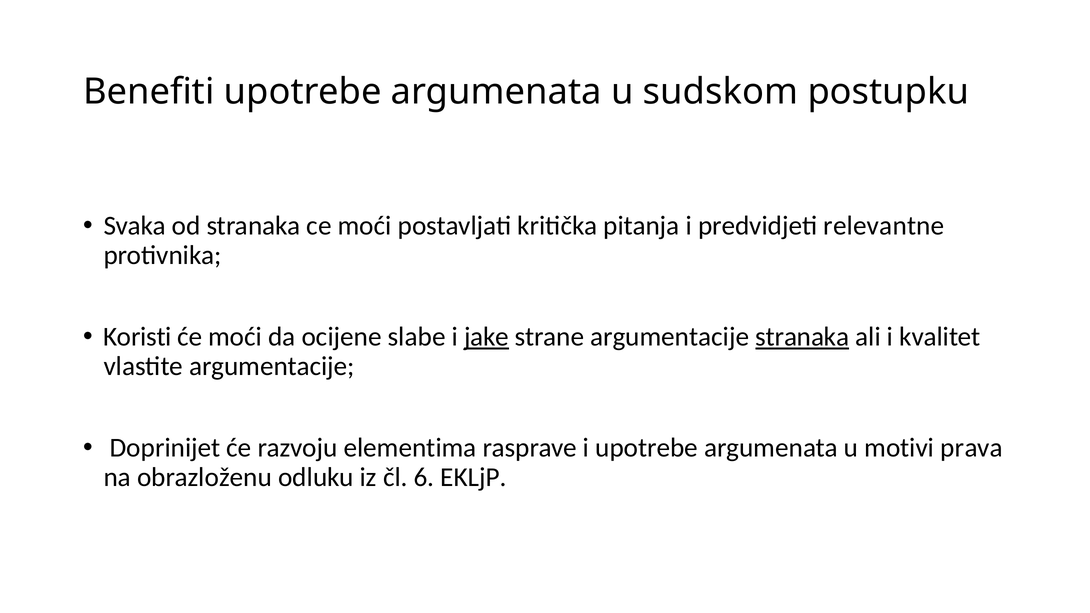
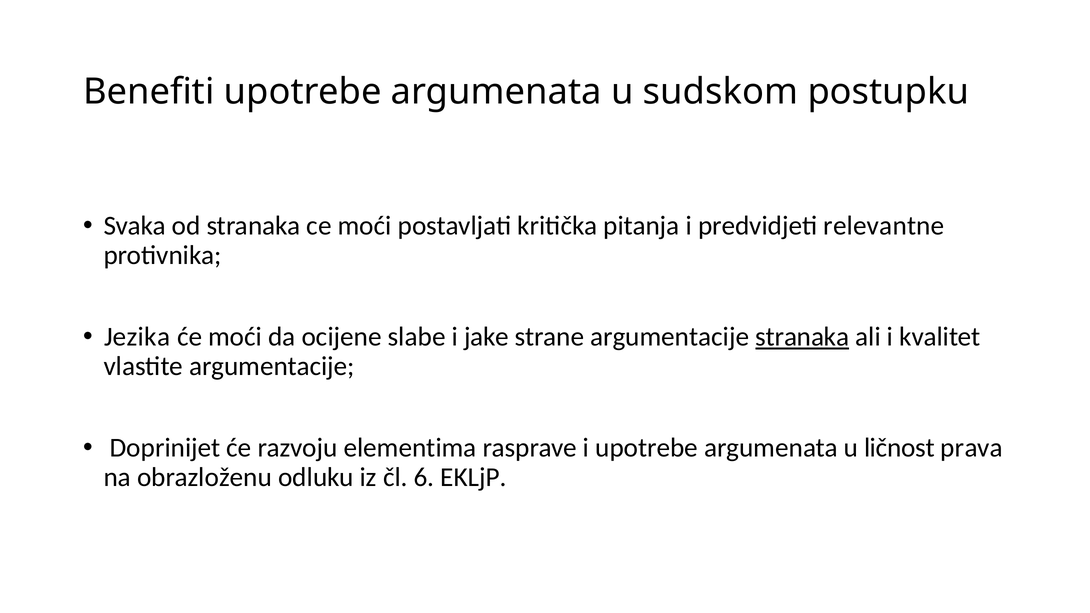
Koristi: Koristi -> Jezika
jake underline: present -> none
motivi: motivi -> ličnost
